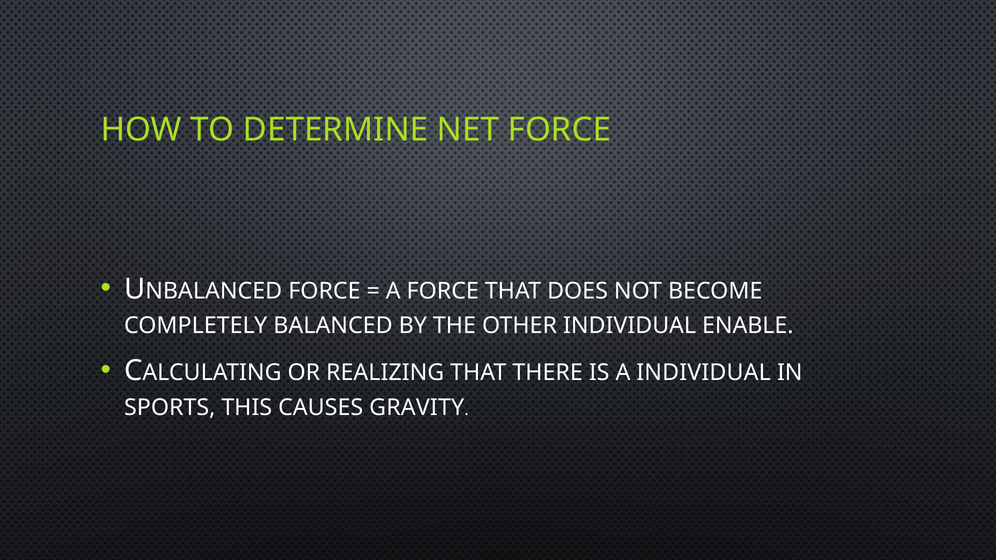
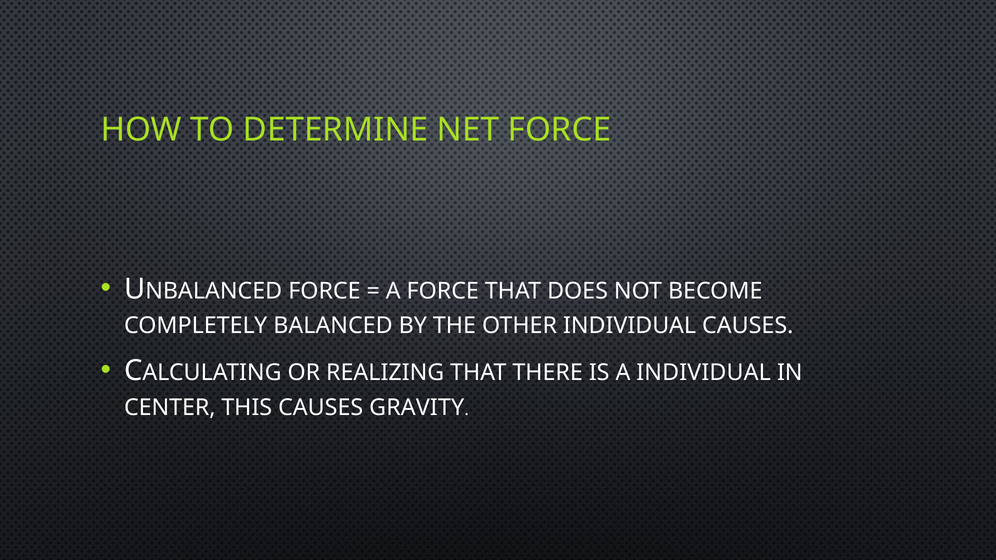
INDIVIDUAL ENABLE: ENABLE -> CAUSES
SPORTS: SPORTS -> CENTER
